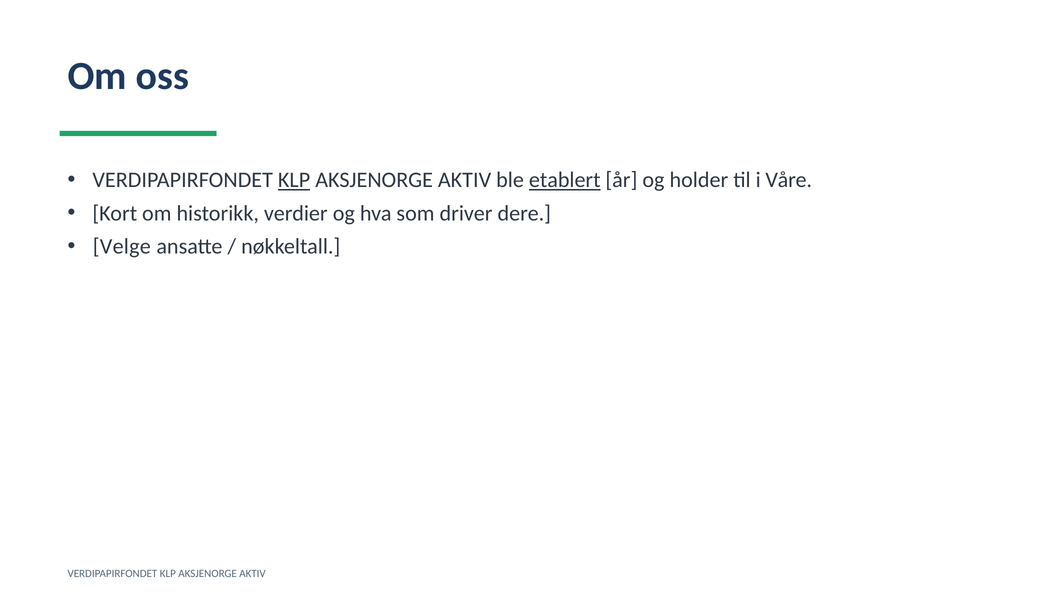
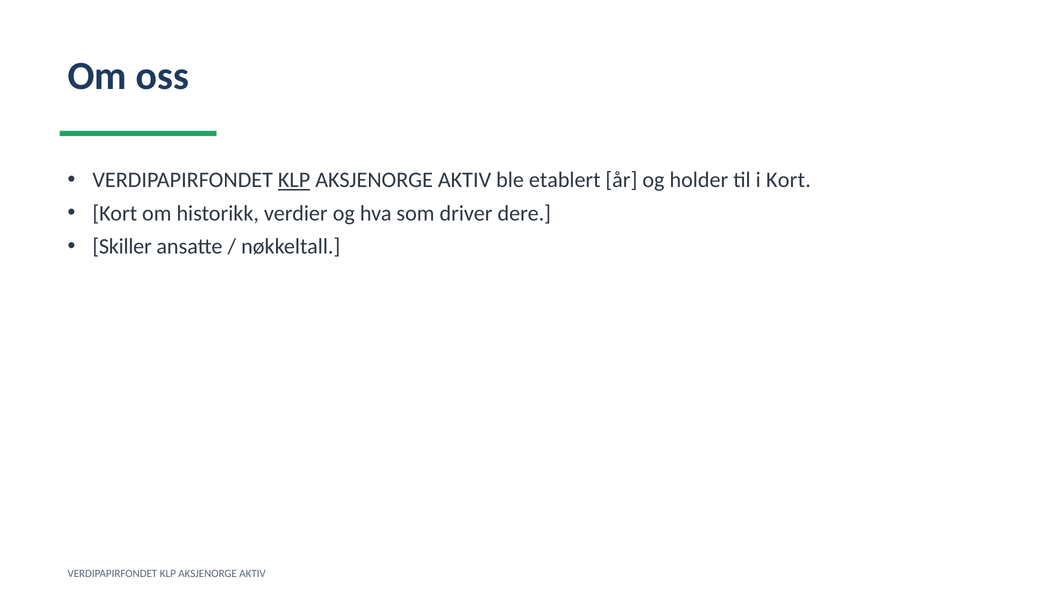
etablert underline: present -> none
i Våre: Våre -> Kort
Velge: Velge -> Skiller
